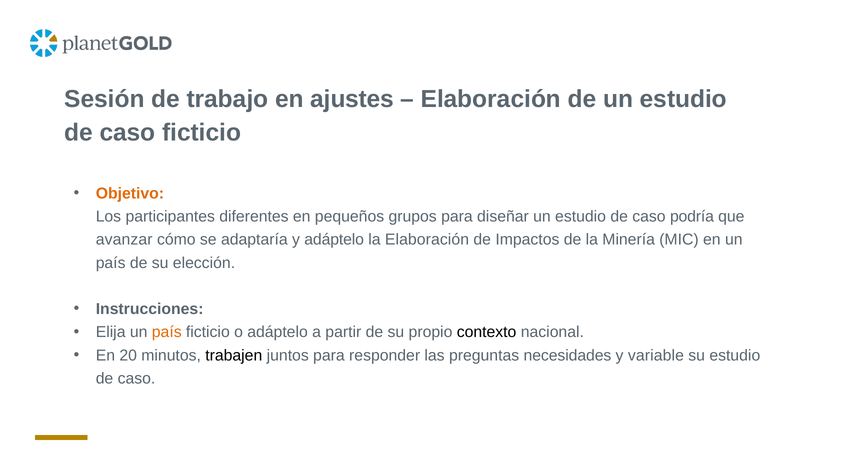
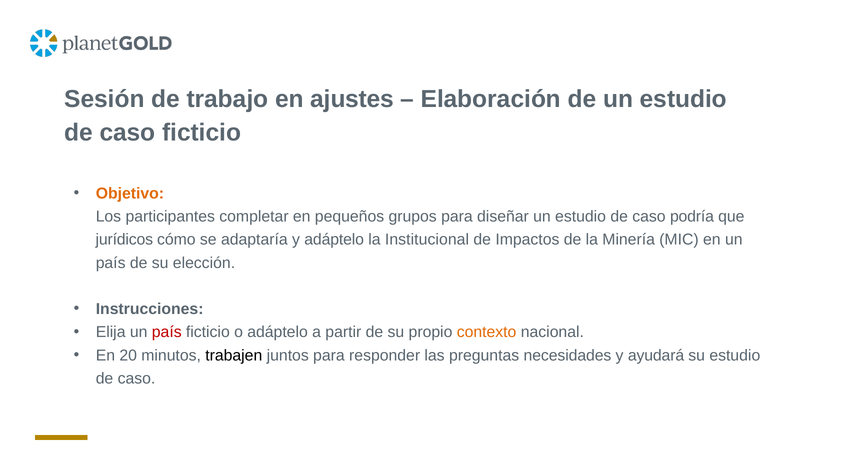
diferentes: diferentes -> completar
avanzar: avanzar -> jurídicos
la Elaboración: Elaboración -> Institucional
país at (167, 332) colour: orange -> red
contexto colour: black -> orange
variable: variable -> ayudará
